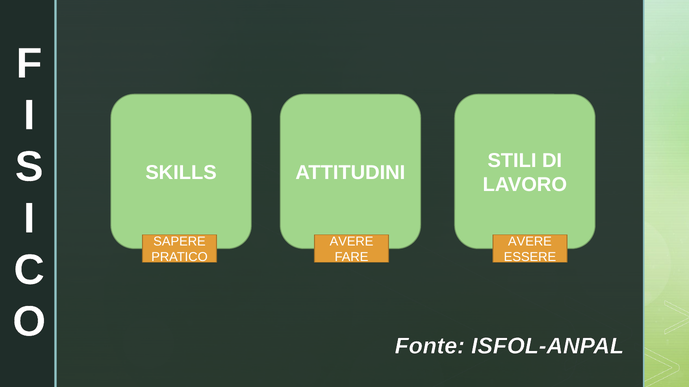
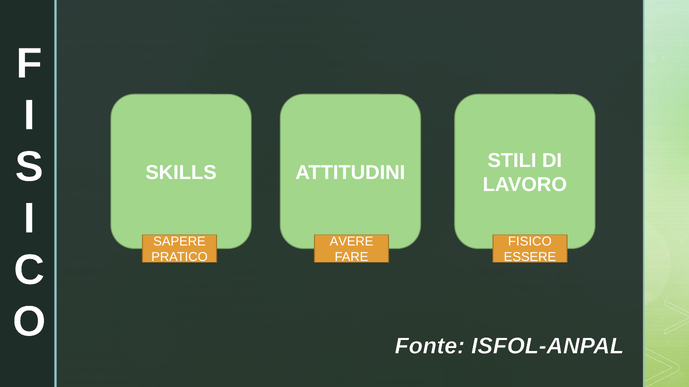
AVERE at (530, 242): AVERE -> FISICO
